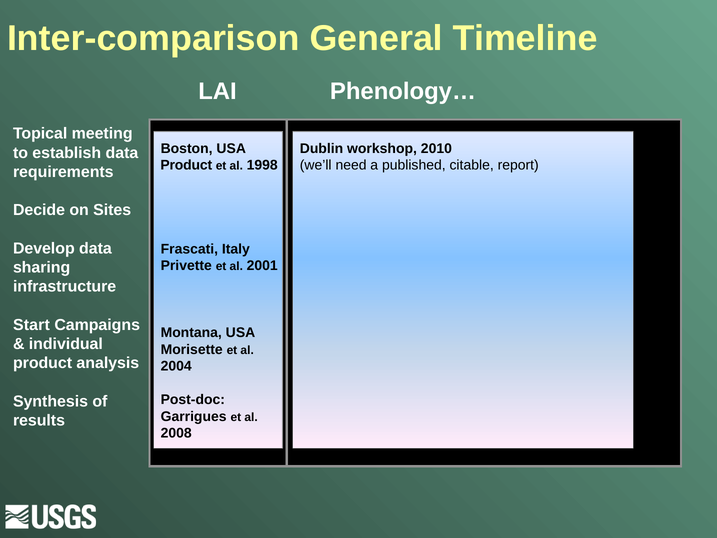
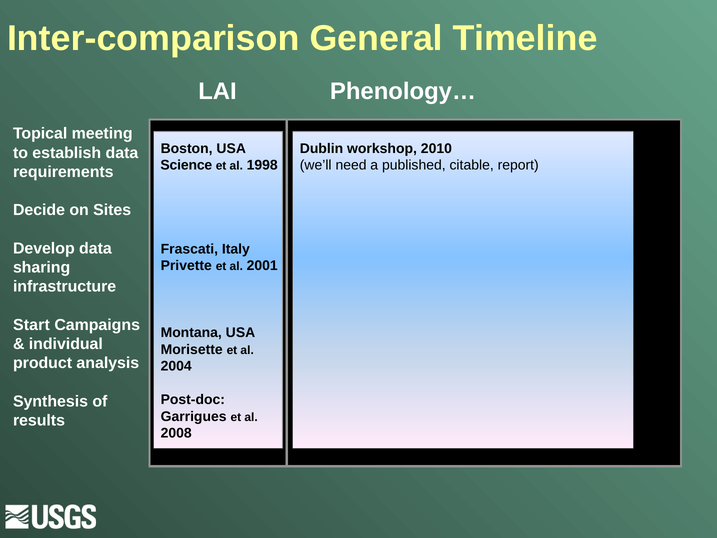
Product at (186, 165): Product -> Science
